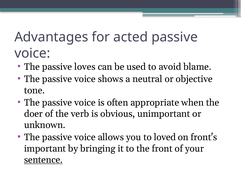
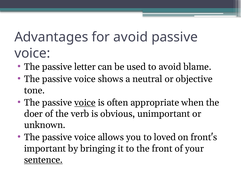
for acted: acted -> avoid
loves: loves -> letter
voice at (85, 102) underline: none -> present
